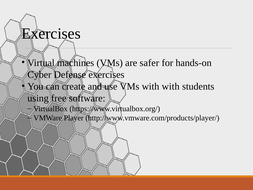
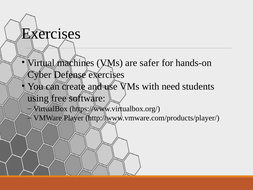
with with: with -> need
